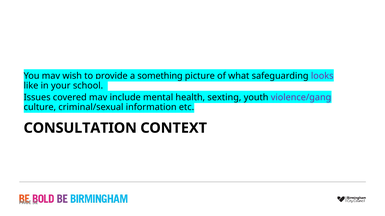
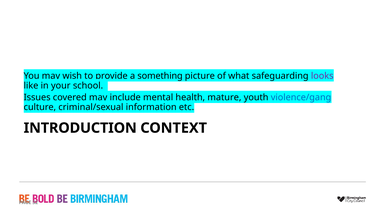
sexting: sexting -> mature
violence/gang colour: purple -> blue
CONSULTATION: CONSULTATION -> INTRODUCTION
